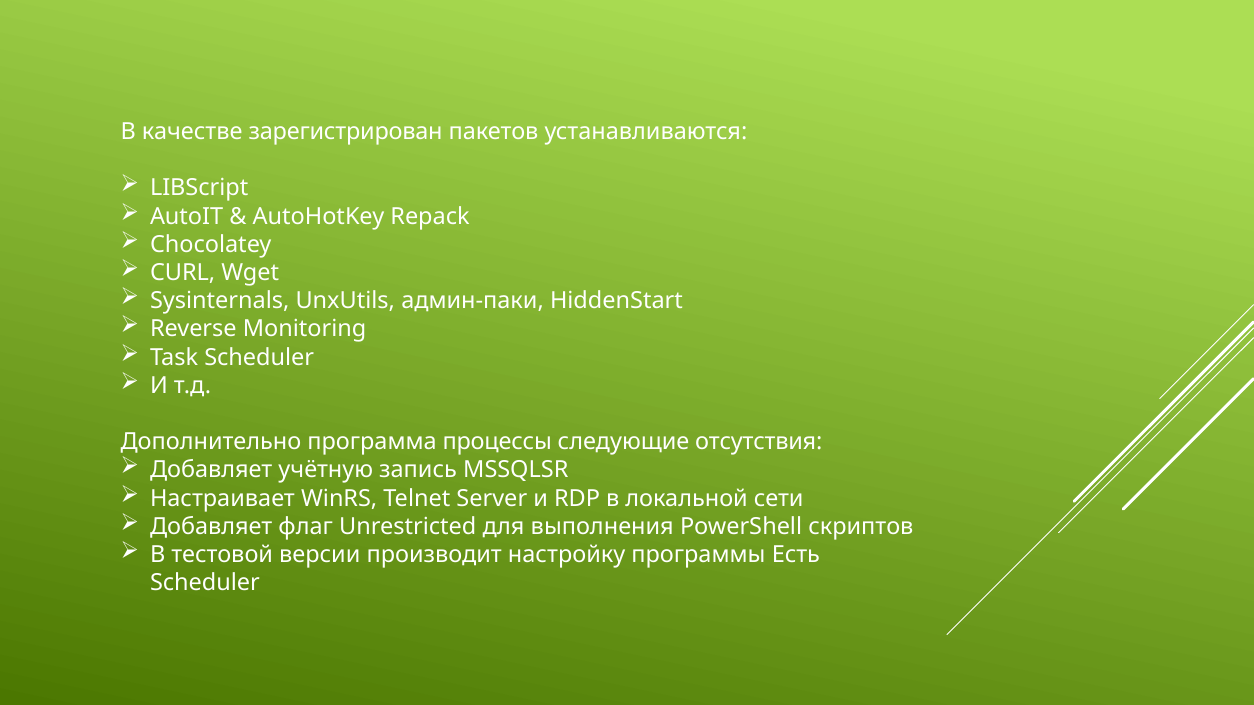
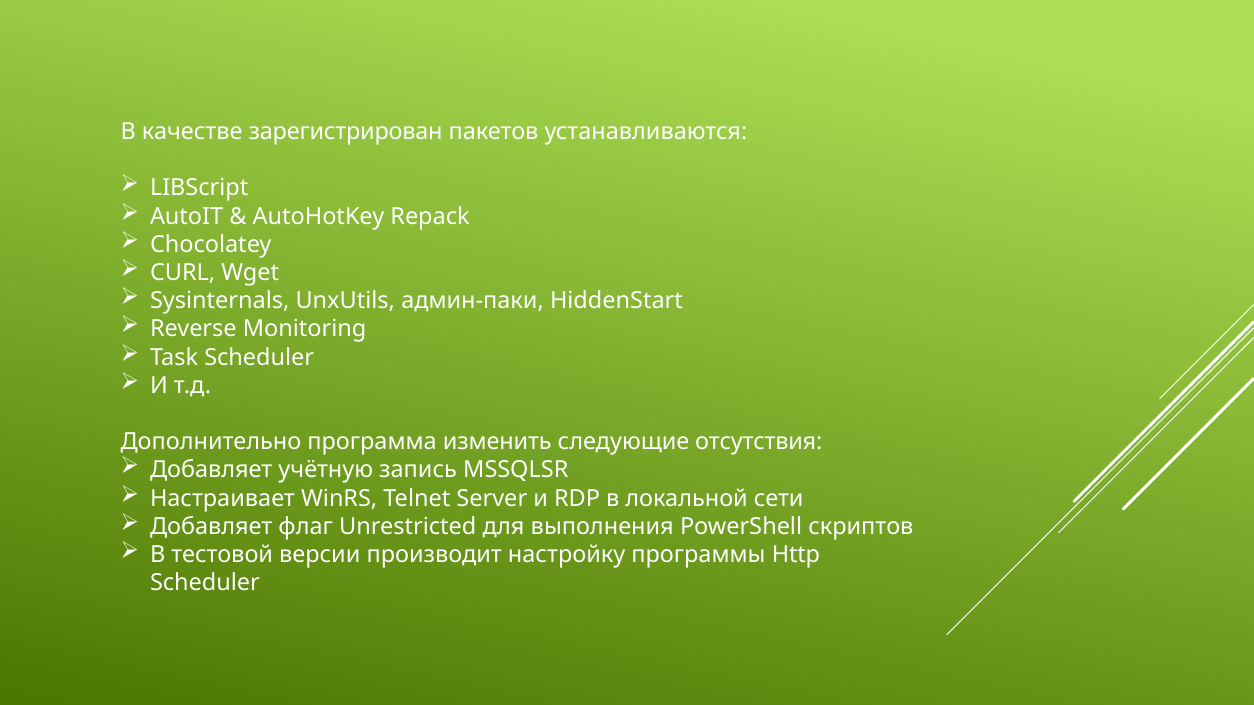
процессы: процессы -> изменить
Есть: Есть -> Http
